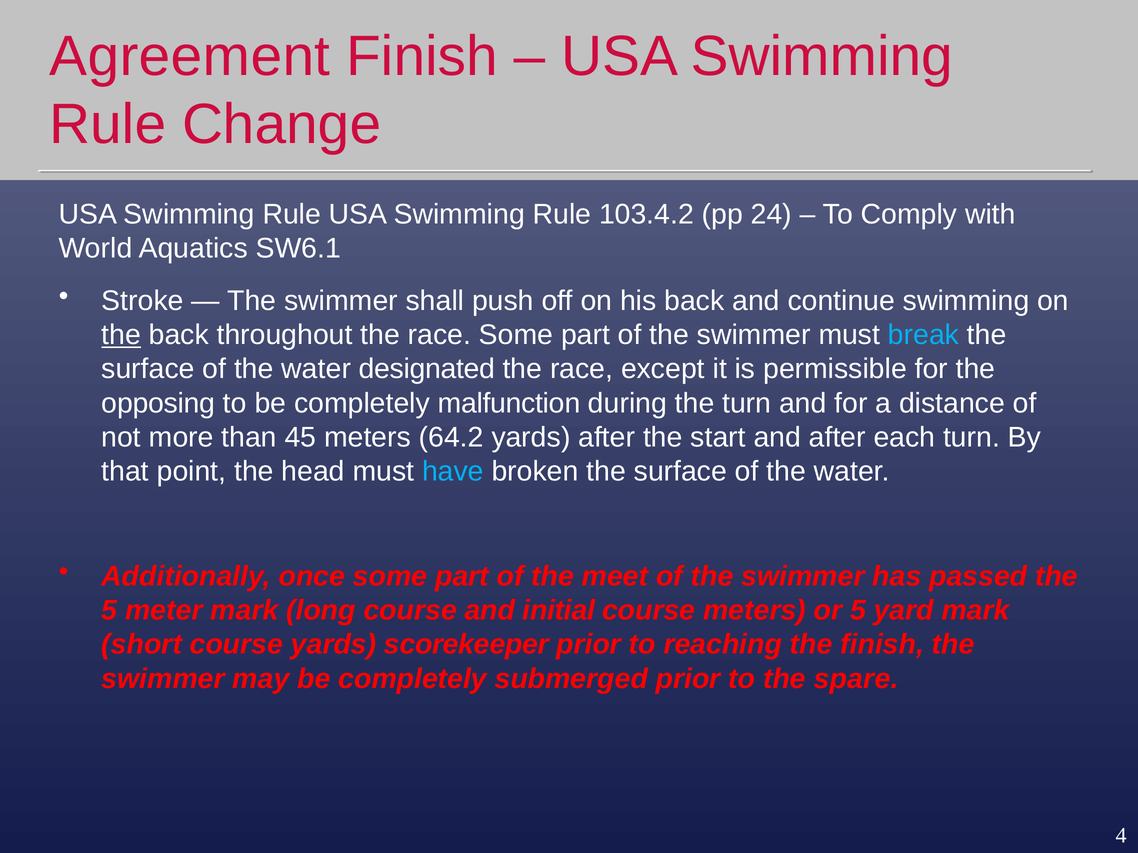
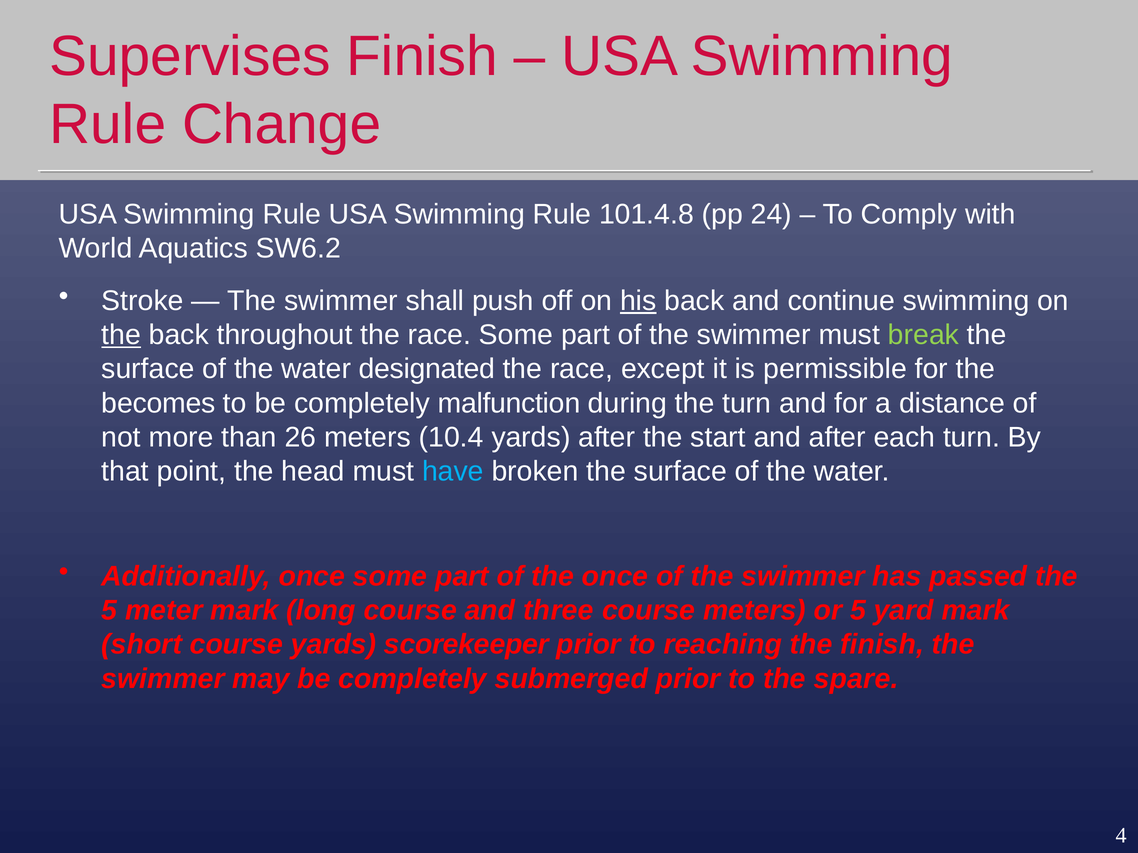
Agreement: Agreement -> Supervises
103.4.2: 103.4.2 -> 101.4.8
SW6.1: SW6.1 -> SW6.2
his underline: none -> present
break colour: light blue -> light green
opposing: opposing -> becomes
45: 45 -> 26
64.2: 64.2 -> 10.4
the meet: meet -> once
initial: initial -> three
